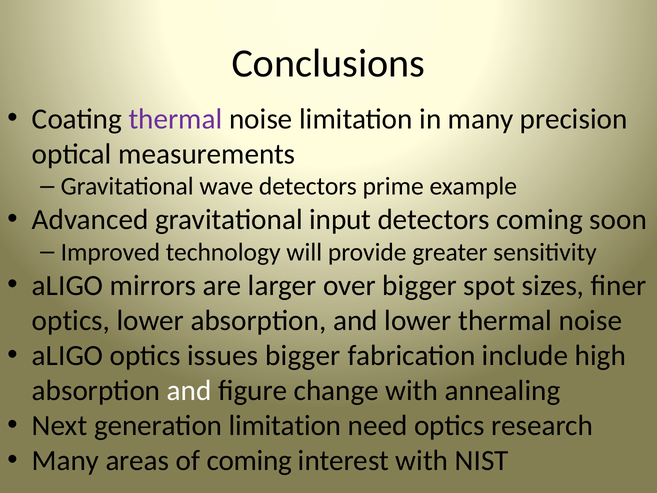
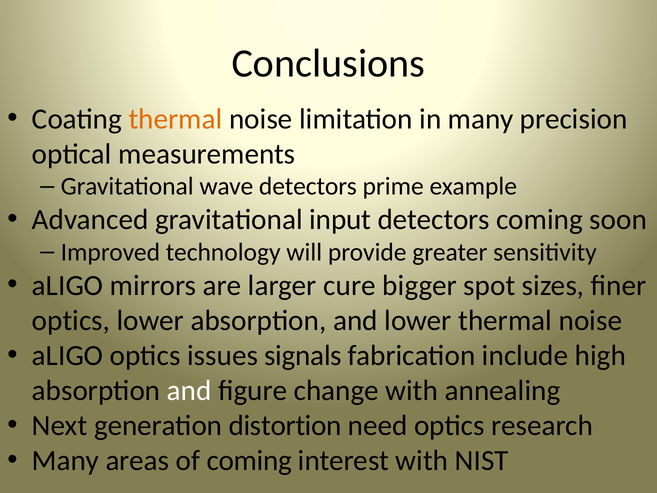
thermal at (175, 119) colour: purple -> orange
over: over -> cure
issues bigger: bigger -> signals
generation limitation: limitation -> distortion
